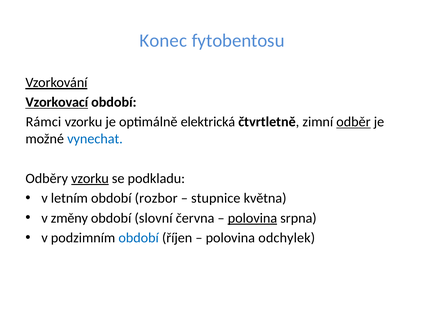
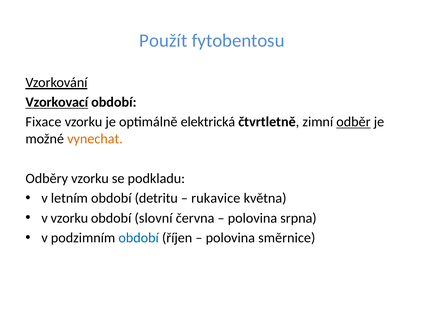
Konec: Konec -> Použít
Rámci: Rámci -> Fixace
vynechat colour: blue -> orange
vzorku at (90, 178) underline: present -> none
rozbor: rozbor -> detritu
stupnice: stupnice -> rukavice
v změny: změny -> vzorku
polovina at (252, 218) underline: present -> none
odchylek: odchylek -> směrnice
